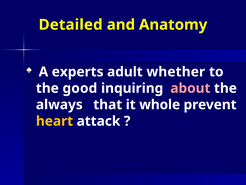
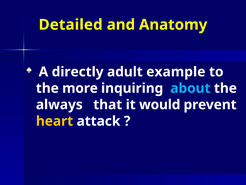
experts: experts -> directly
whether: whether -> example
good: good -> more
about colour: pink -> light blue
whole: whole -> would
